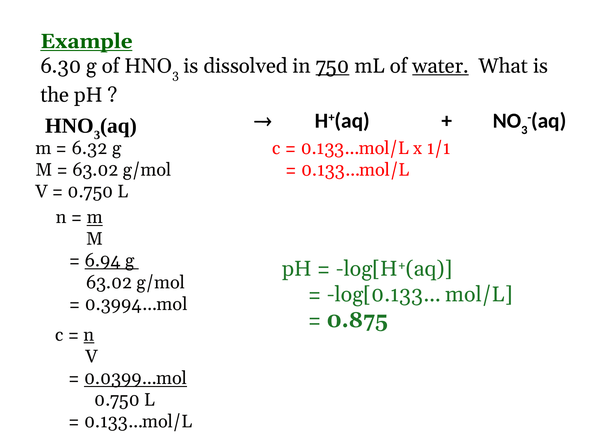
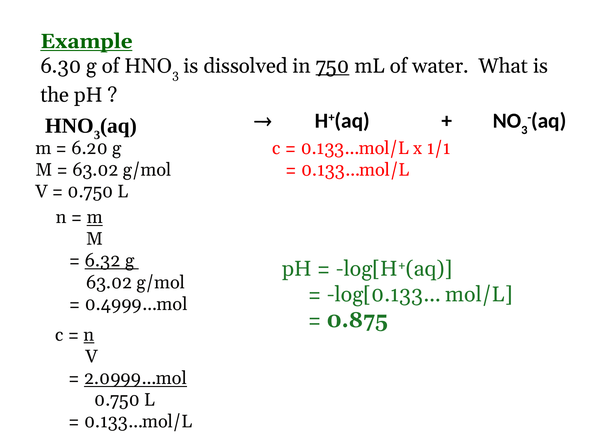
water underline: present -> none
6.32: 6.32 -> 6.20
6.94: 6.94 -> 6.32
0.3994…mol: 0.3994…mol -> 0.4999…mol
0.0399…mol: 0.0399…mol -> 2.0999…mol
